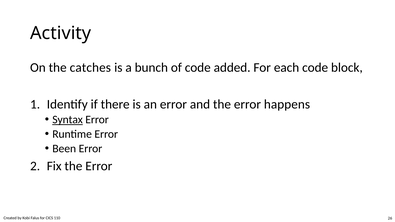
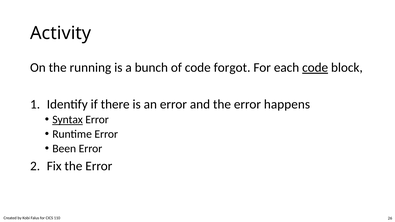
catches: catches -> running
added: added -> forgot
code at (315, 68) underline: none -> present
